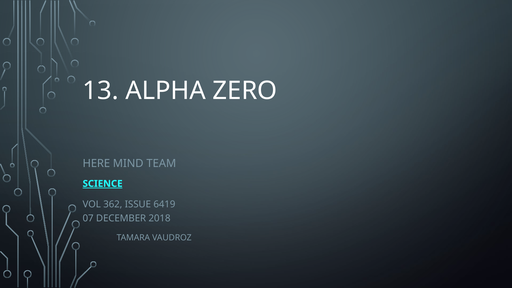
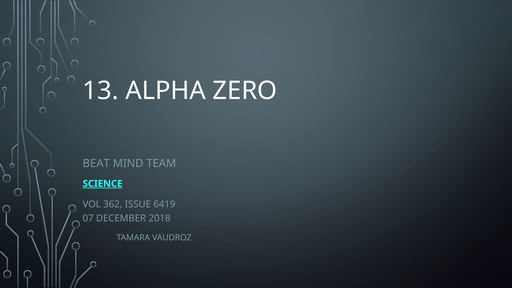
HERE: HERE -> BEAT
